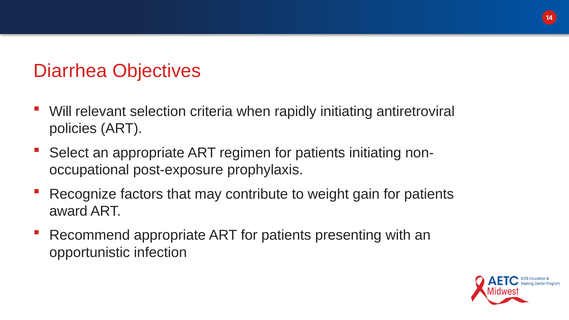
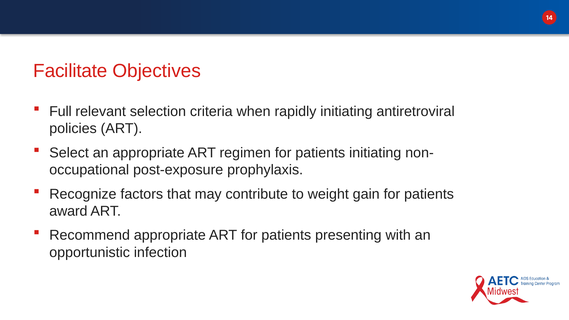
Diarrhea: Diarrhea -> Facilitate
Will: Will -> Full
